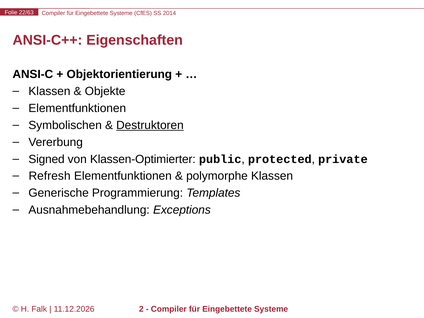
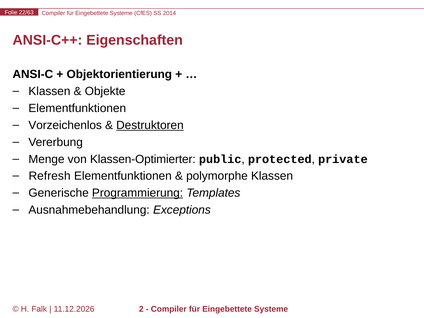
Symbolischen: Symbolischen -> Vorzeichenlos
Signed: Signed -> Menge
Programmierung underline: none -> present
